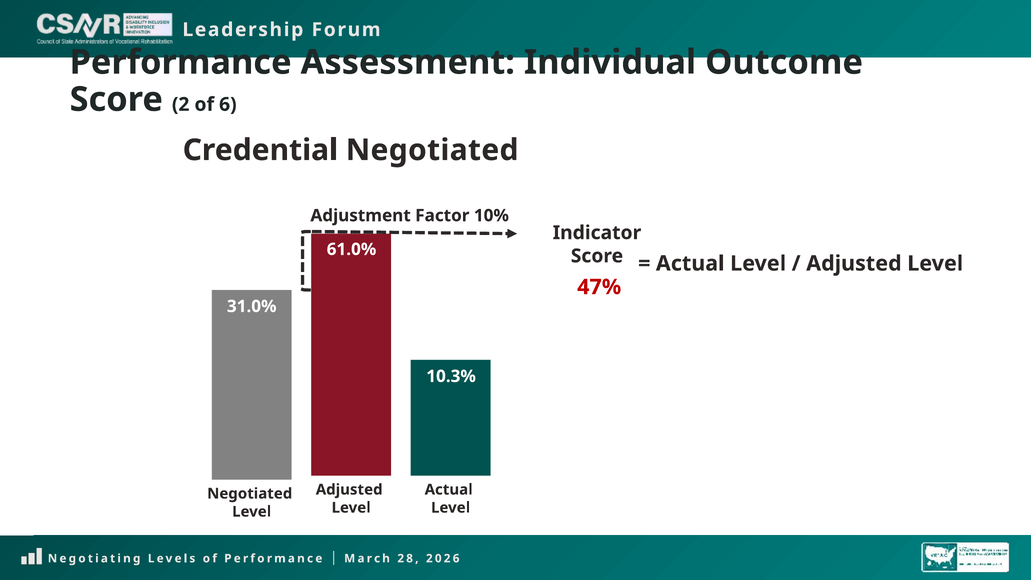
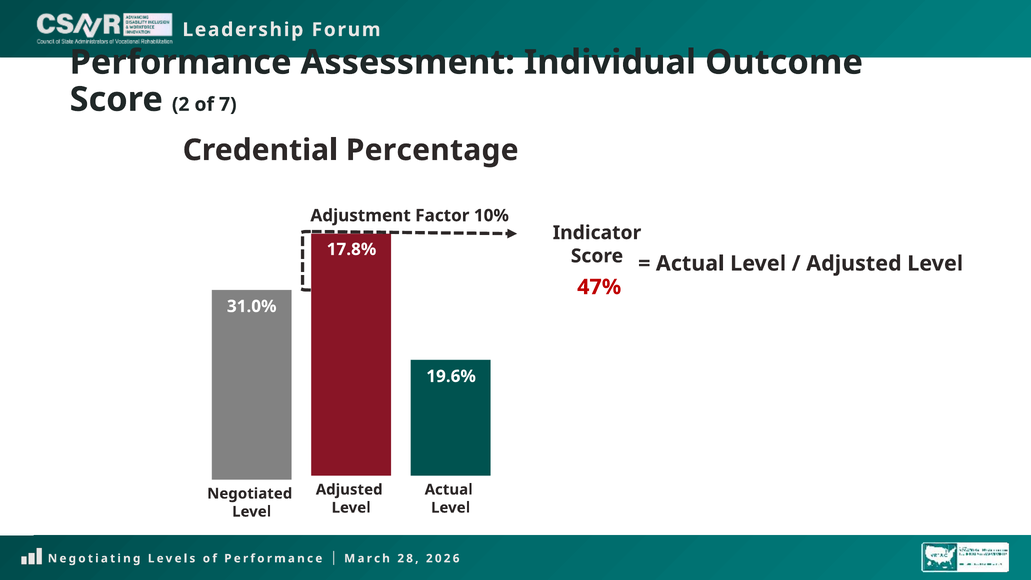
6: 6 -> 7
Credential Negotiated: Negotiated -> Percentage
61.0%: 61.0% -> 17.8%
10.3%: 10.3% -> 19.6%
